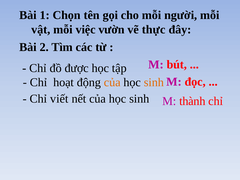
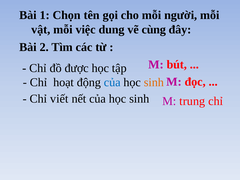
vườn: vườn -> dung
thực: thực -> cùng
của at (112, 82) colour: orange -> blue
thành: thành -> trung
